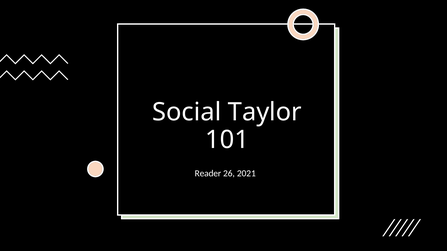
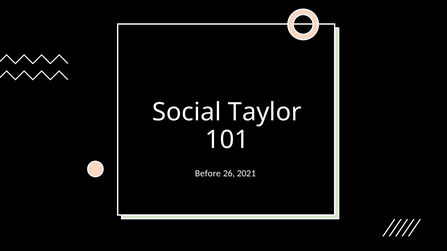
Reader: Reader -> Before
